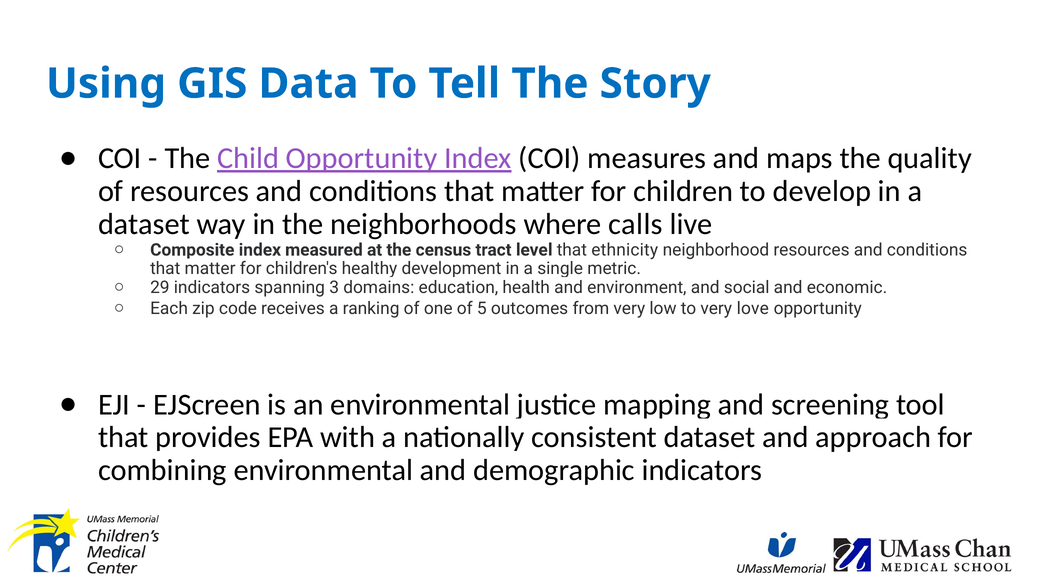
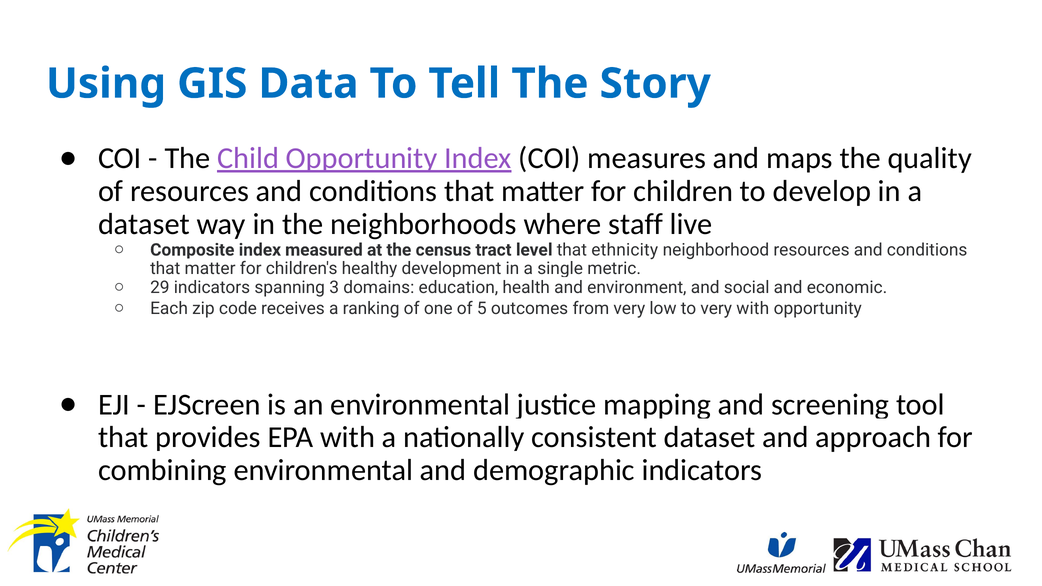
calls: calls -> staff
very love: love -> with
